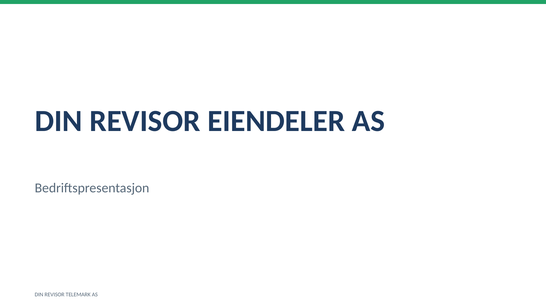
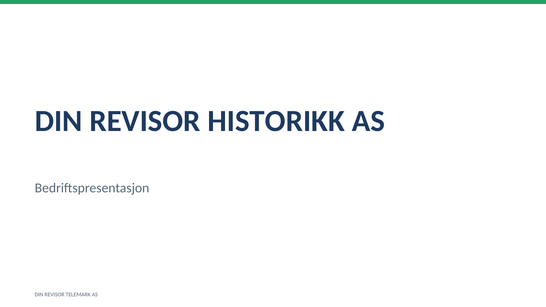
EIENDELER: EIENDELER -> HISTORIKK
